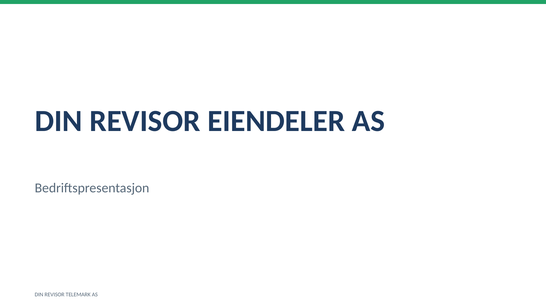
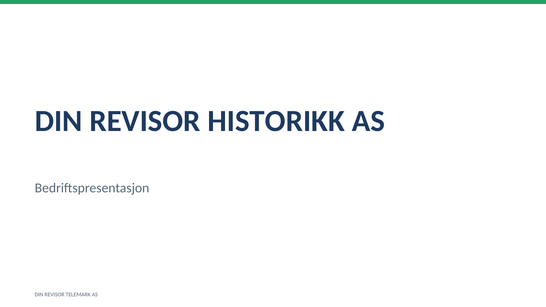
EIENDELER: EIENDELER -> HISTORIKK
